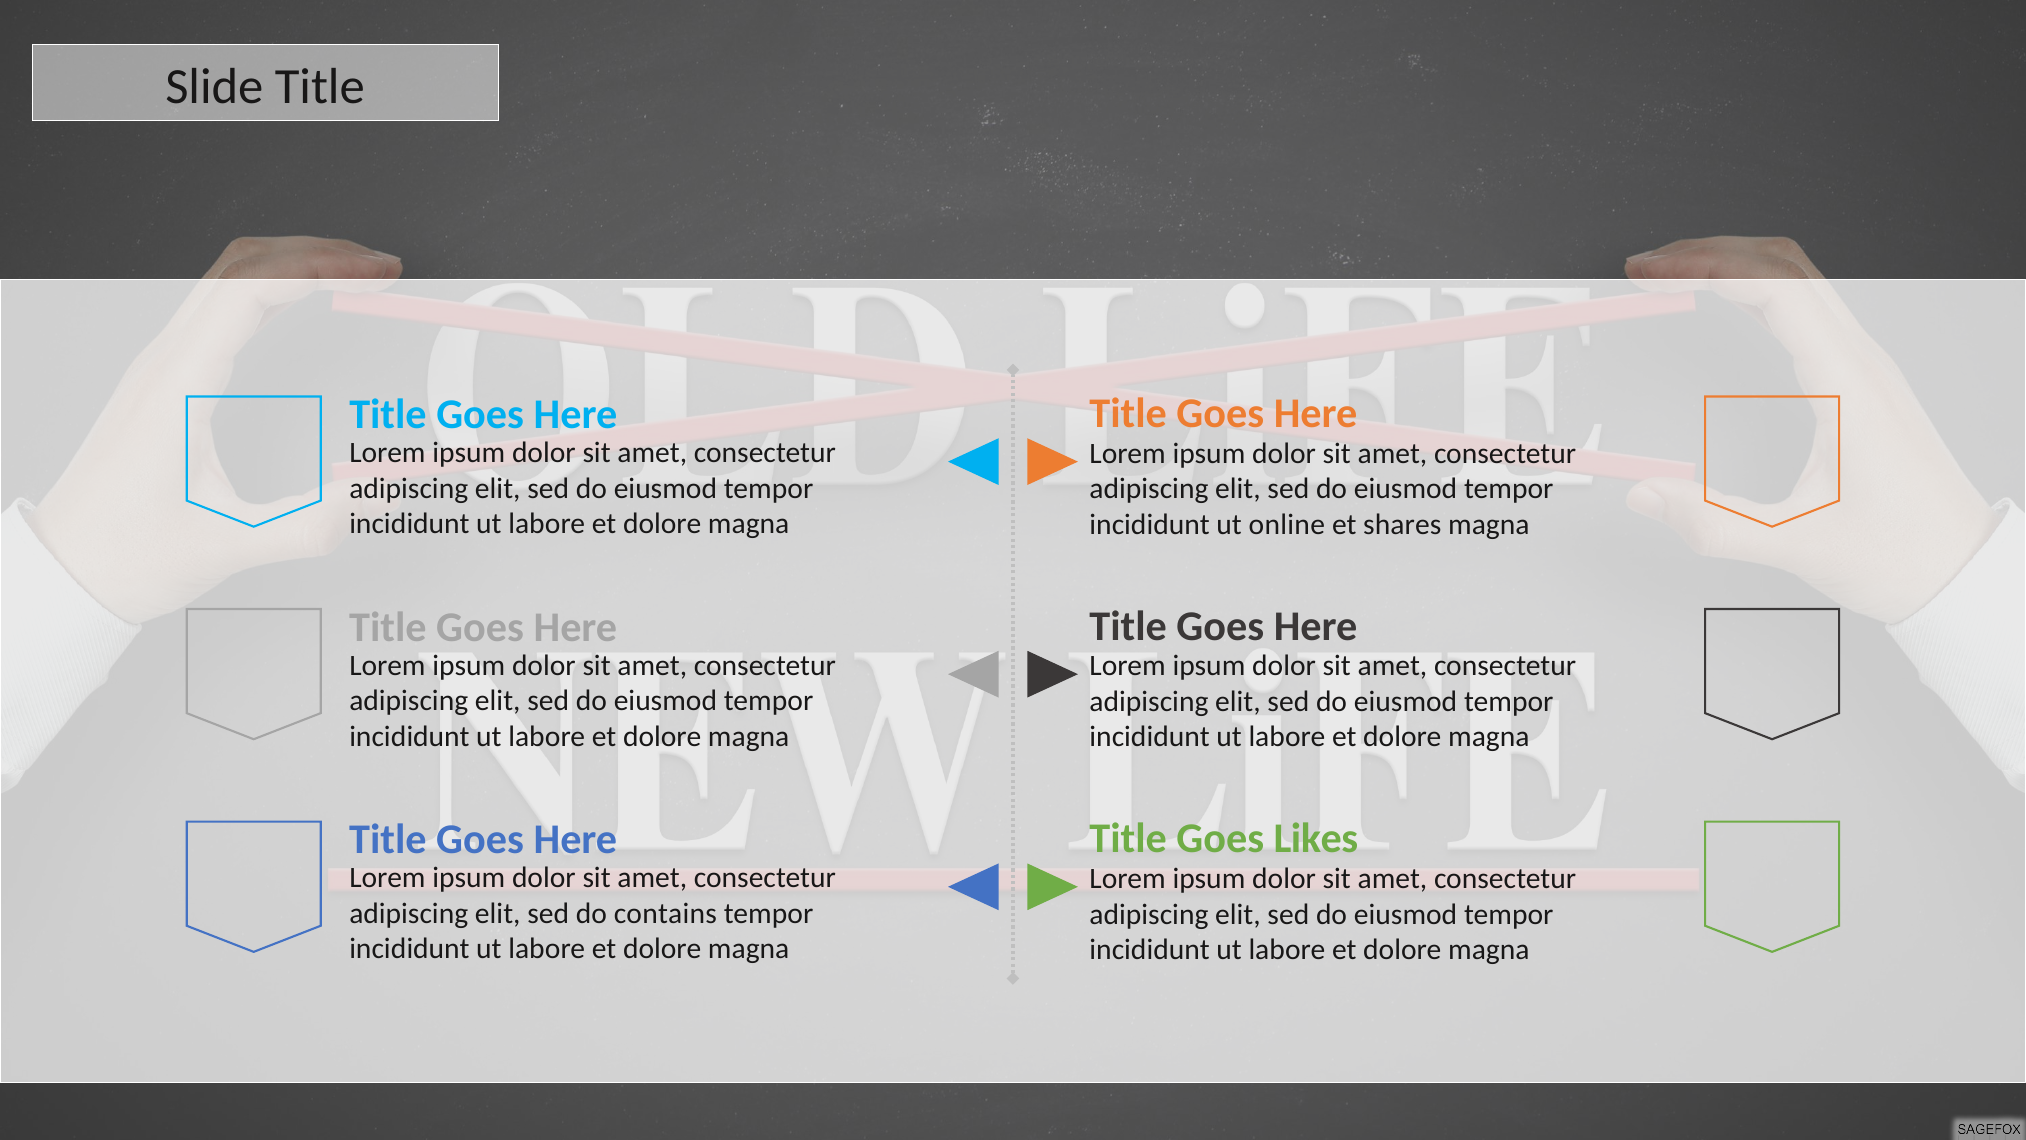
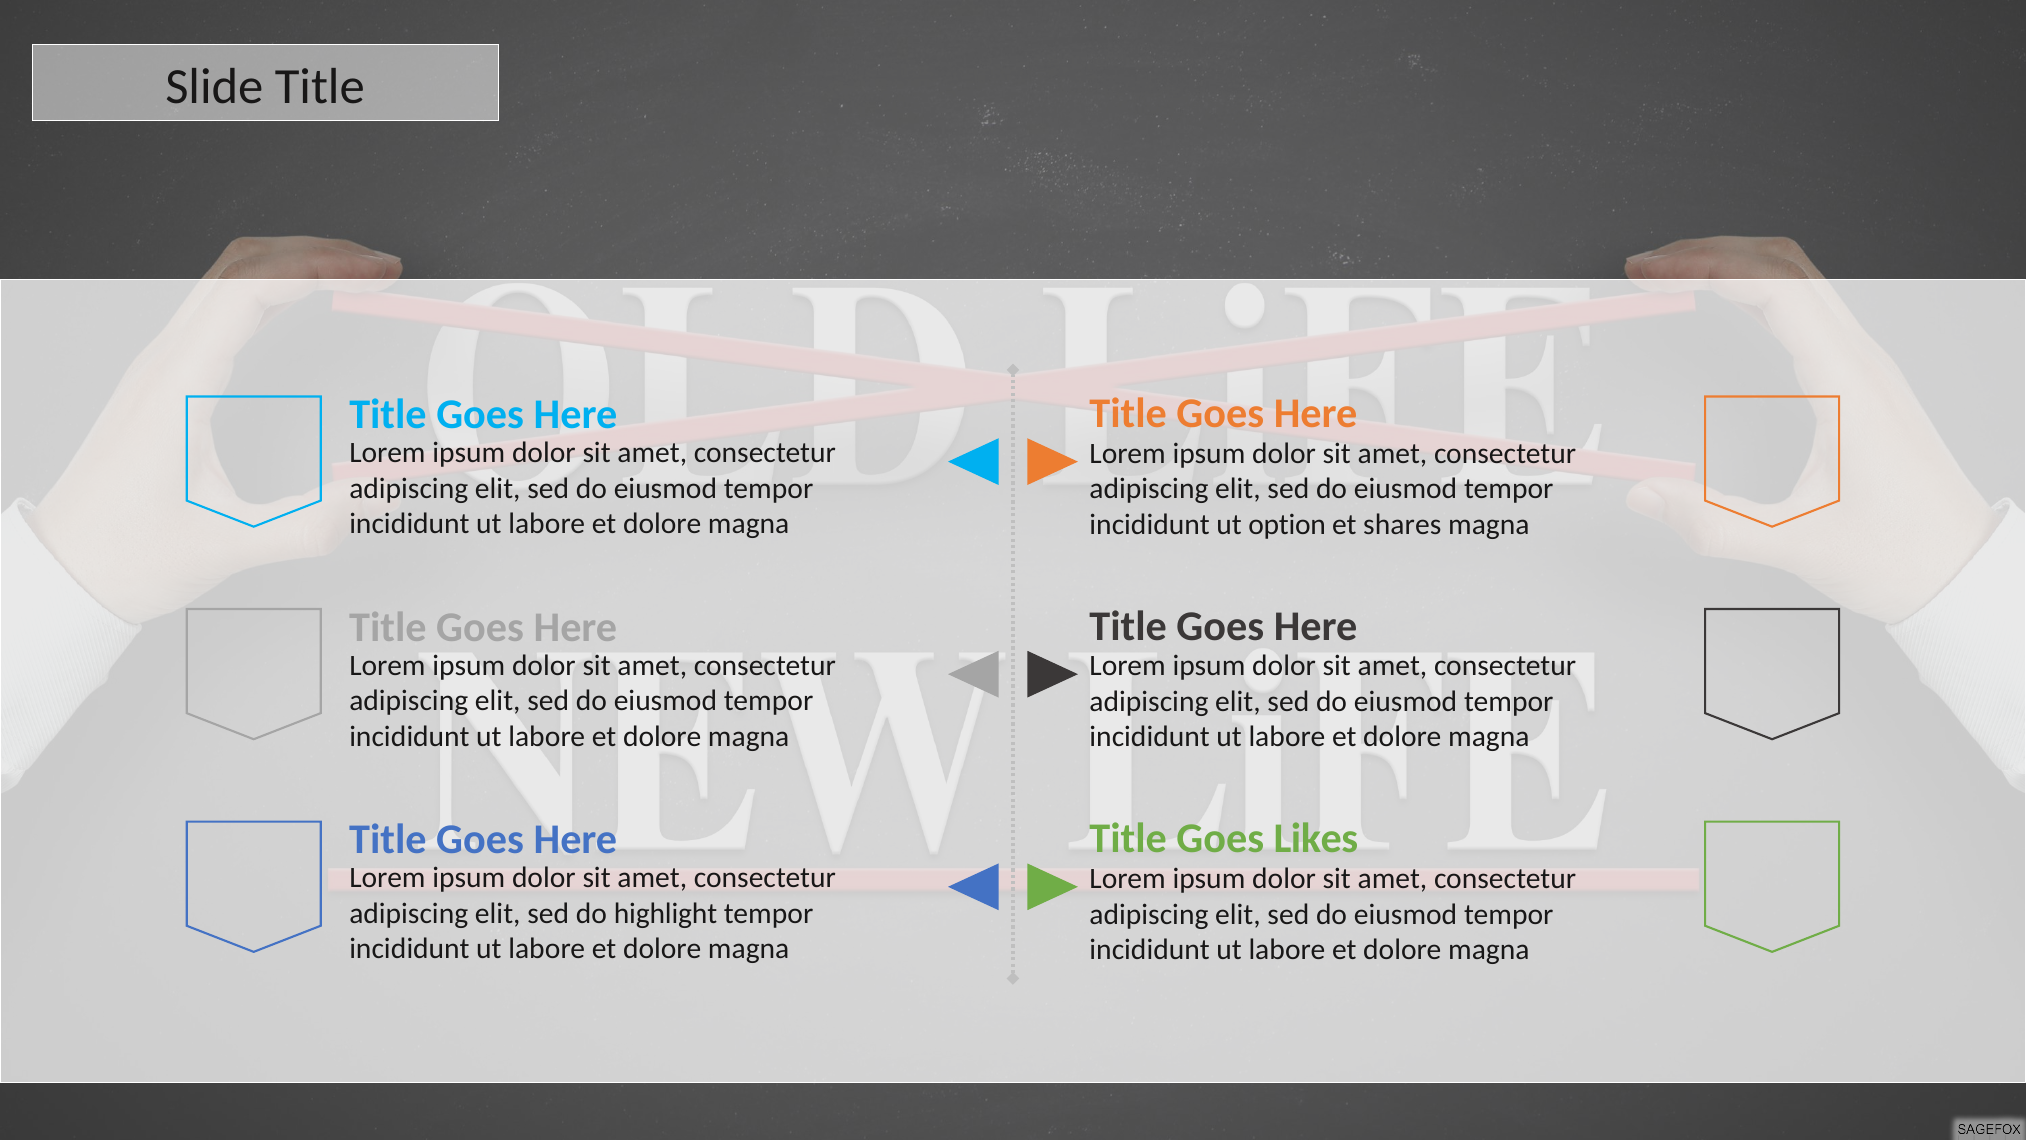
online: online -> option
contains: contains -> highlight
